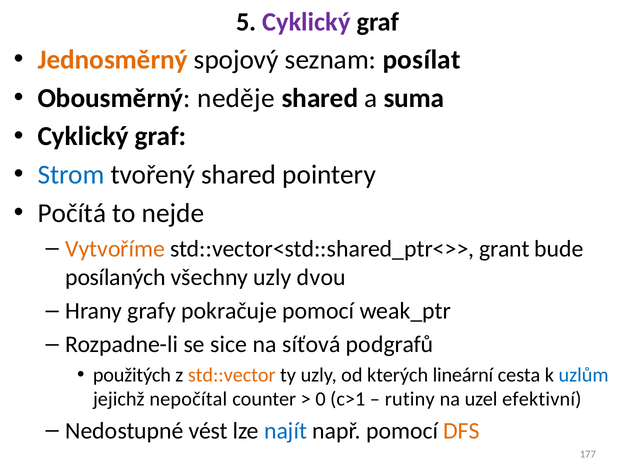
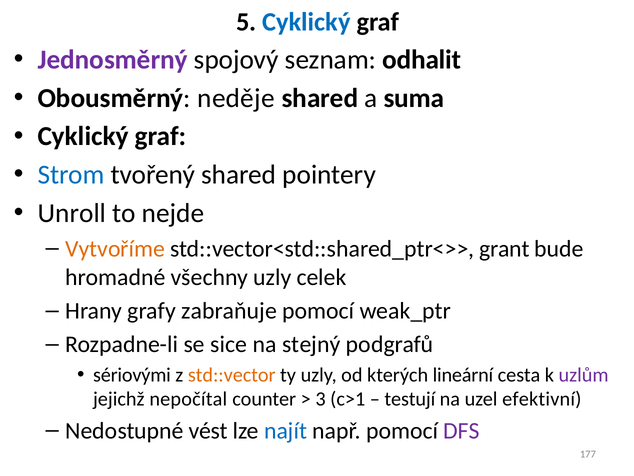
Cyklický at (306, 22) colour: purple -> blue
Jednosměrný colour: orange -> purple
posílat: posílat -> odhalit
Počítá: Počítá -> Unroll
posílaných: posílaných -> hromadné
dvou: dvou -> celek
pokračuje: pokračuje -> zabraňuje
síťová: síťová -> stejný
použitých: použitých -> sériovými
uzlům colour: blue -> purple
0: 0 -> 3
rutiny: rutiny -> testují
DFS colour: orange -> purple
